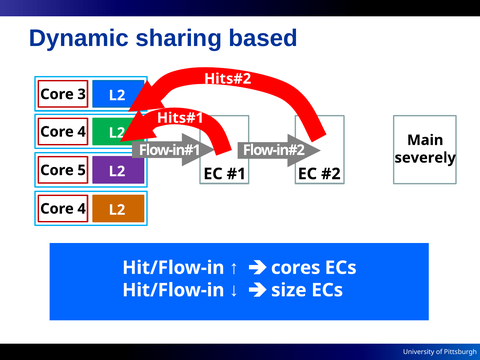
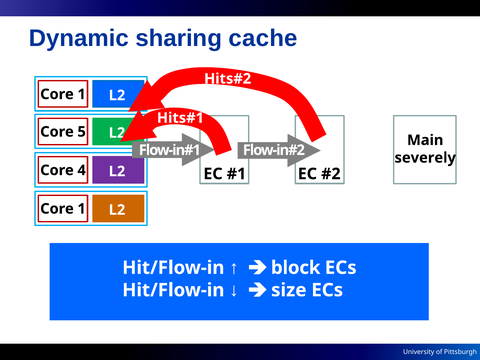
based: based -> cache
3 at (82, 94): 3 -> 1
4 at (82, 132): 4 -> 5
5: 5 -> 4
4 at (82, 209): 4 -> 1
cores: cores -> block
